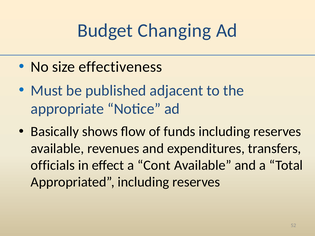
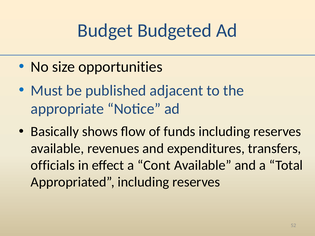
Changing: Changing -> Budgeted
effectiveness: effectiveness -> opportunities
